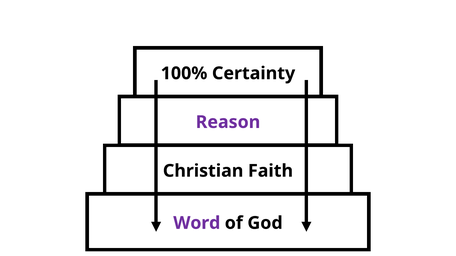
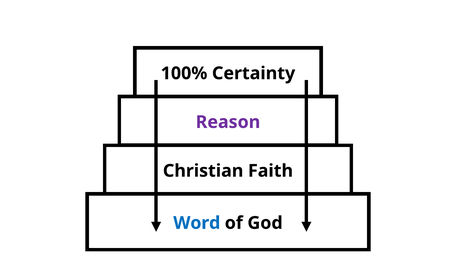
Word colour: purple -> blue
